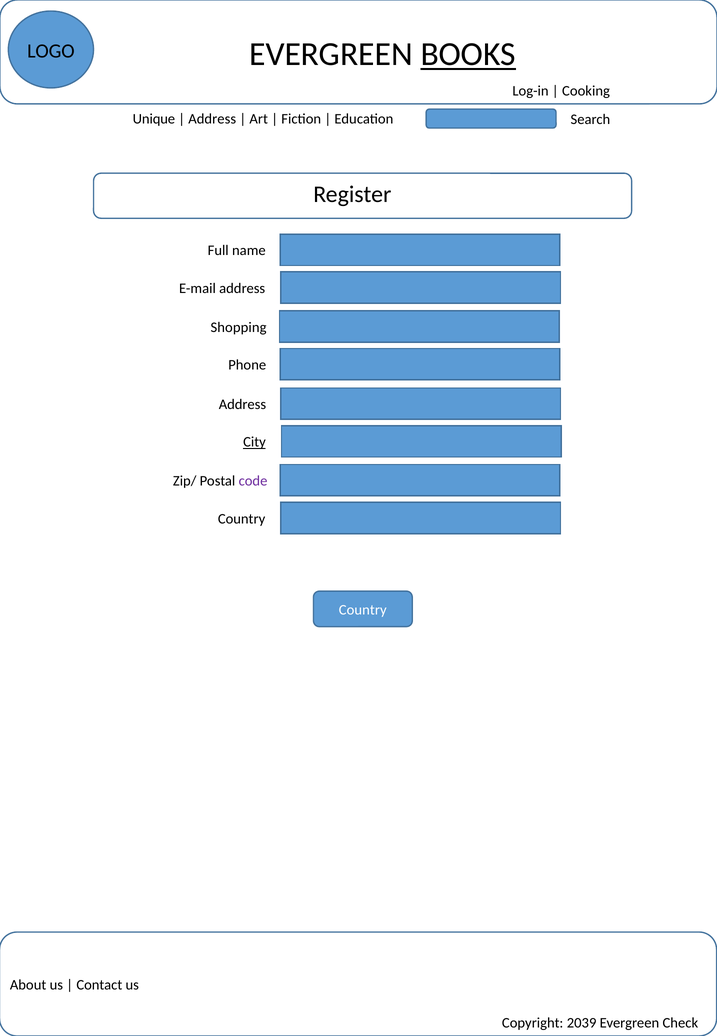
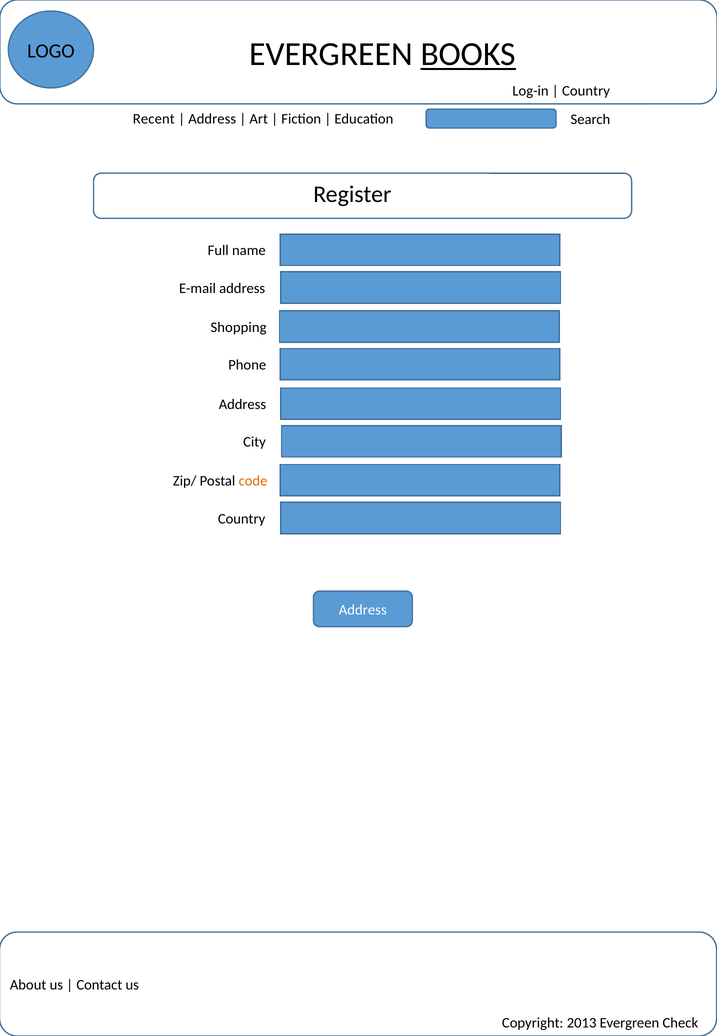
Cooking at (586, 91): Cooking -> Country
Unique: Unique -> Recent
City underline: present -> none
code colour: purple -> orange
Country at (363, 610): Country -> Address
2039: 2039 -> 2013
